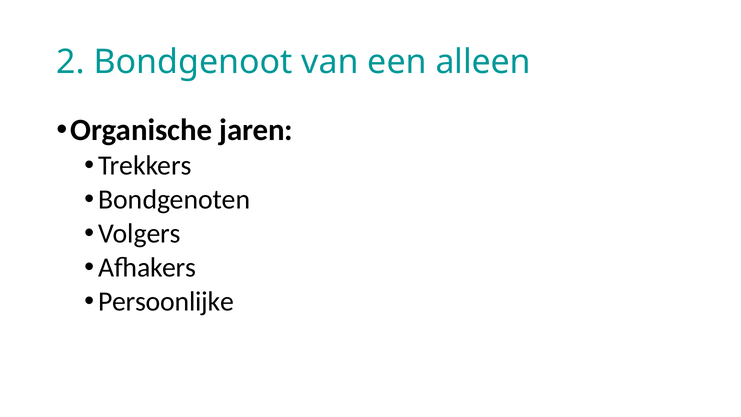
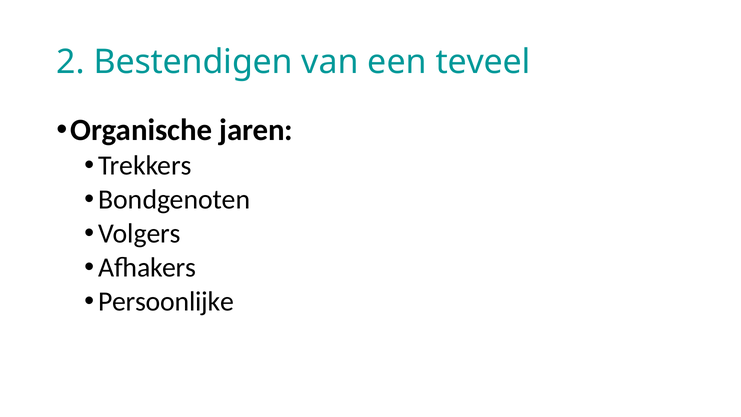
Bondgenoot: Bondgenoot -> Bestendigen
alleen: alleen -> teveel
